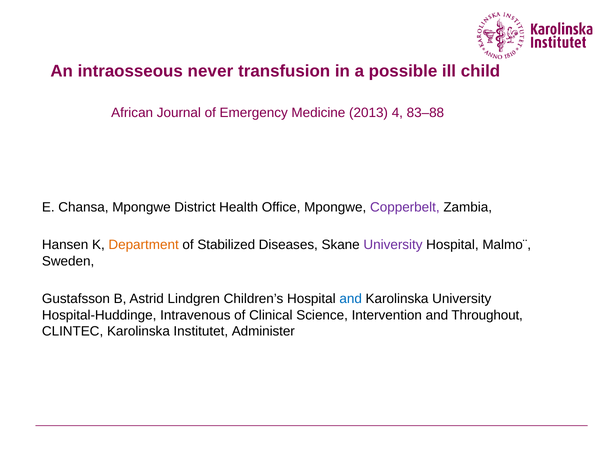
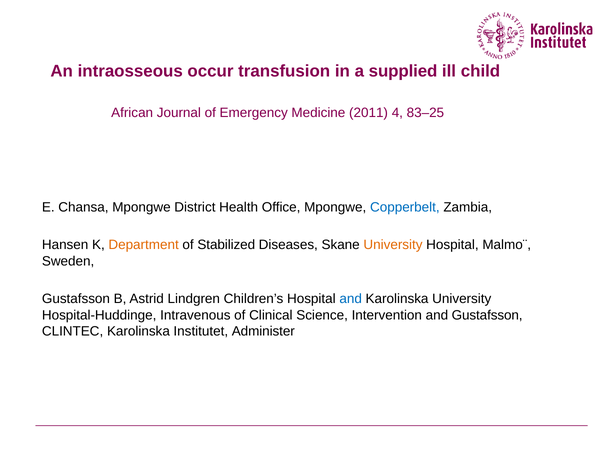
never: never -> occur
possible: possible -> supplied
2013: 2013 -> 2011
83–88: 83–88 -> 83–25
Copperbelt colour: purple -> blue
University at (393, 245) colour: purple -> orange
and Throughout: Throughout -> Gustafsson
